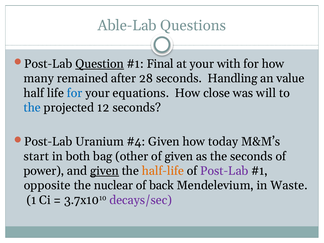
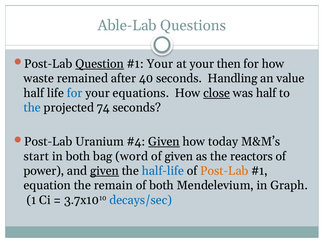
Final at (160, 64): Final -> Your
with: with -> then
many: many -> waste
28: 28 -> 40
close underline: none -> present
was will: will -> half
12: 12 -> 74
Given at (164, 142) underline: none -> present
other: other -> word
the seconds: seconds -> reactors
half-life colour: orange -> blue
Post-Lab at (224, 171) colour: purple -> orange
opposite: opposite -> equation
nuclear: nuclear -> remain
of back: back -> both
Waste: Waste -> Graph
decays/sec colour: purple -> blue
